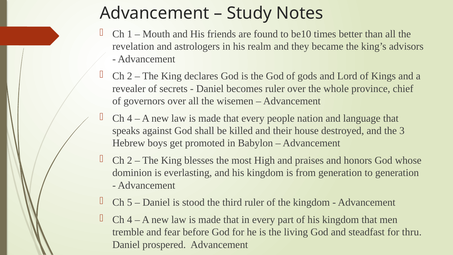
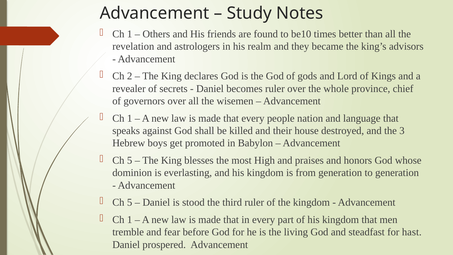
Mouth: Mouth -> Others
4 at (130, 118): 4 -> 1
2 at (130, 160): 2 -> 5
4 at (130, 220): 4 -> 1
thru: thru -> hast
